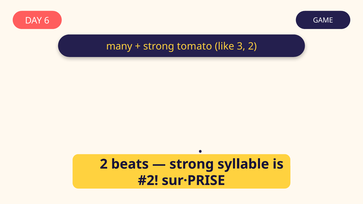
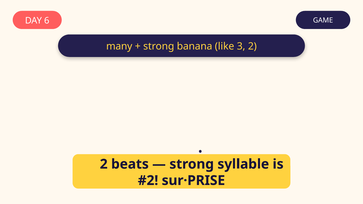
tomato: tomato -> banana
